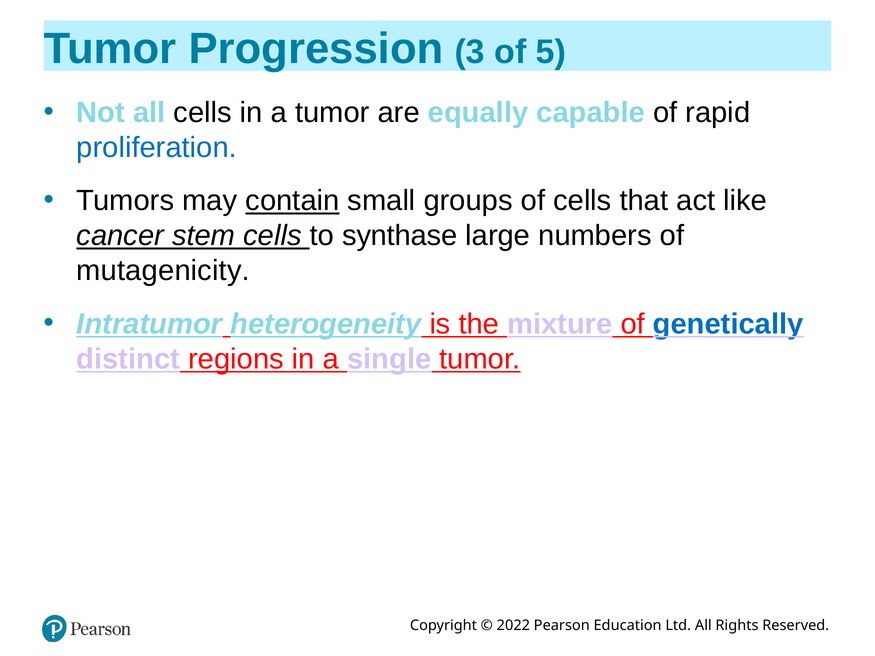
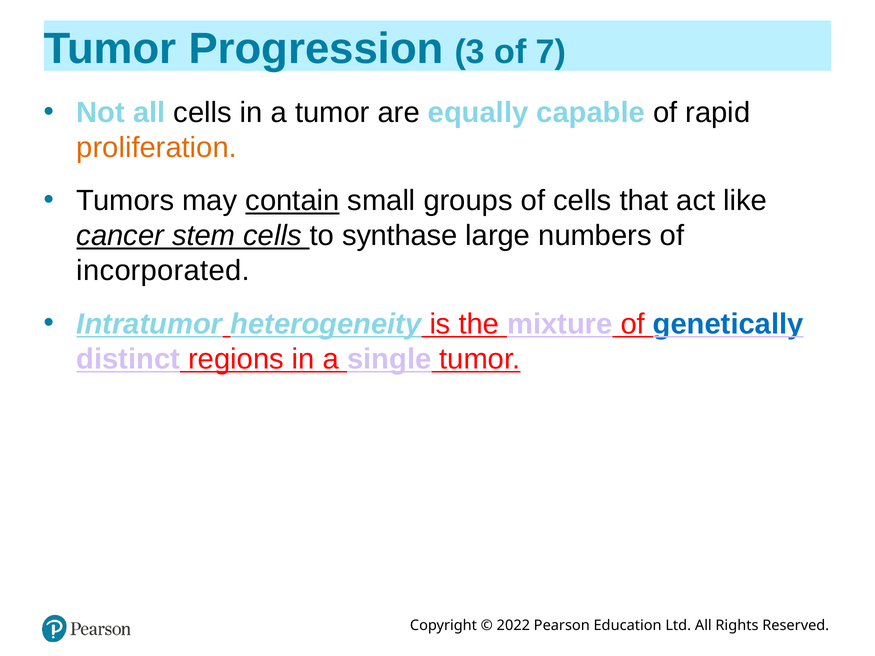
5: 5 -> 7
proliferation colour: blue -> orange
mutagenicity: mutagenicity -> incorporated
